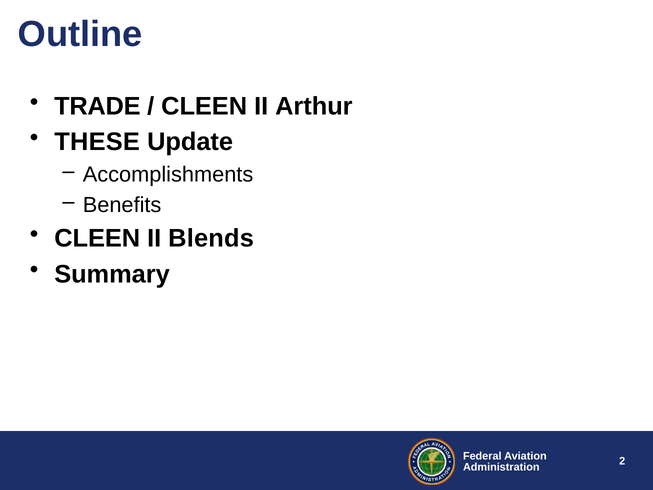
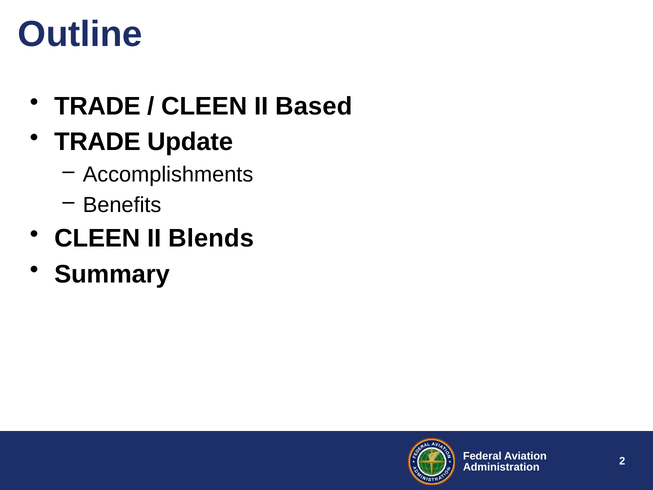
Arthur: Arthur -> Based
THESE at (97, 142): THESE -> TRADE
